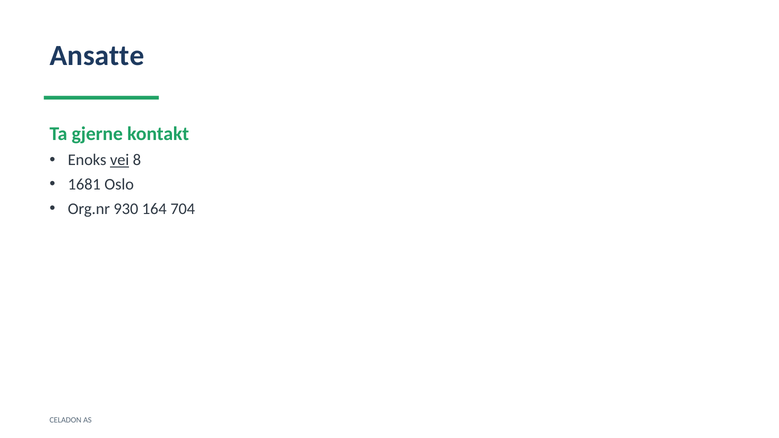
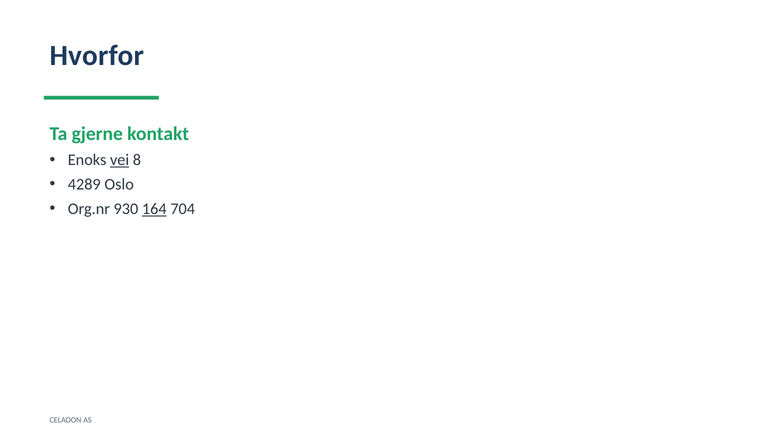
Ansatte: Ansatte -> Hvorfor
1681: 1681 -> 4289
164 underline: none -> present
